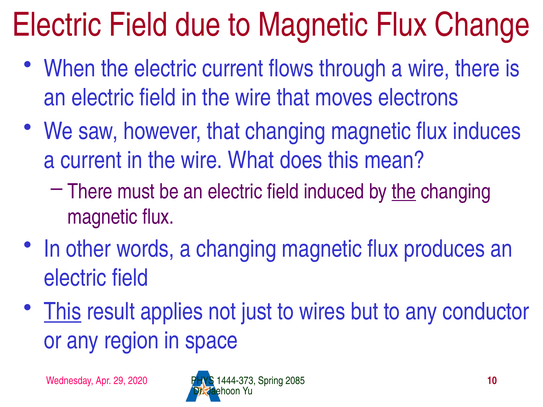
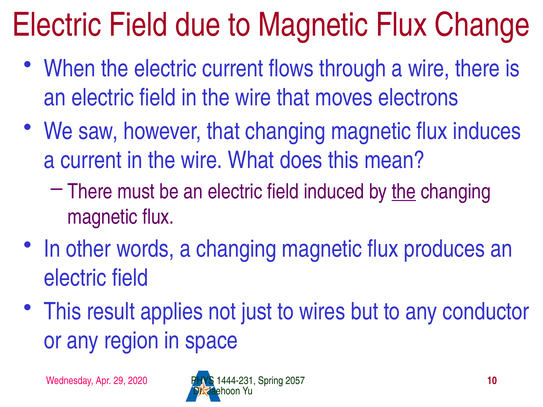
This at (63, 312) underline: present -> none
1444-373: 1444-373 -> 1444-231
2085: 2085 -> 2057
